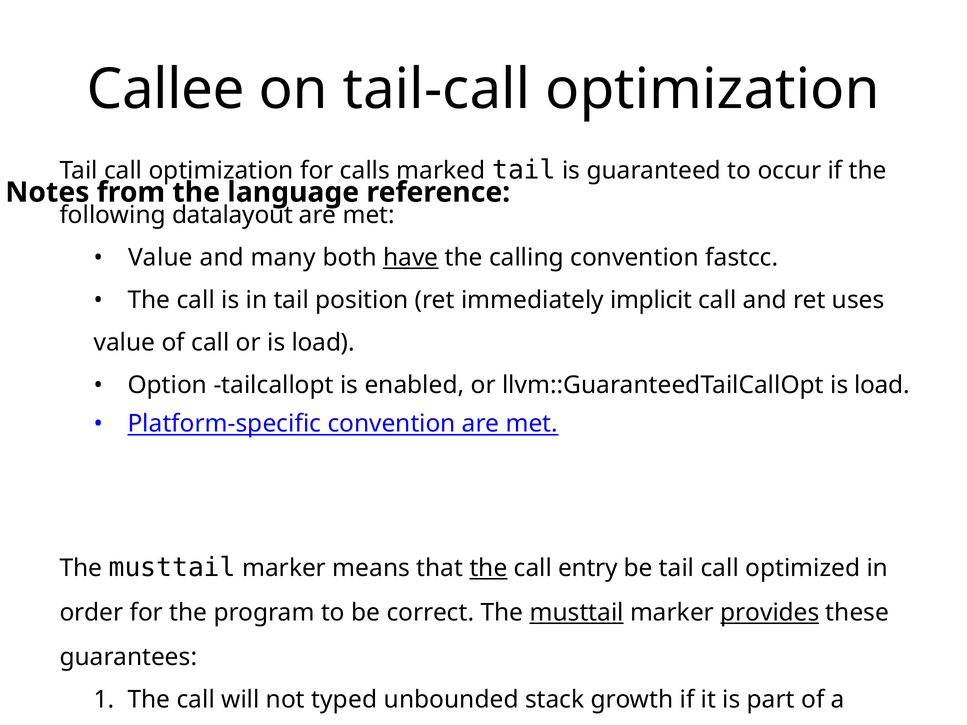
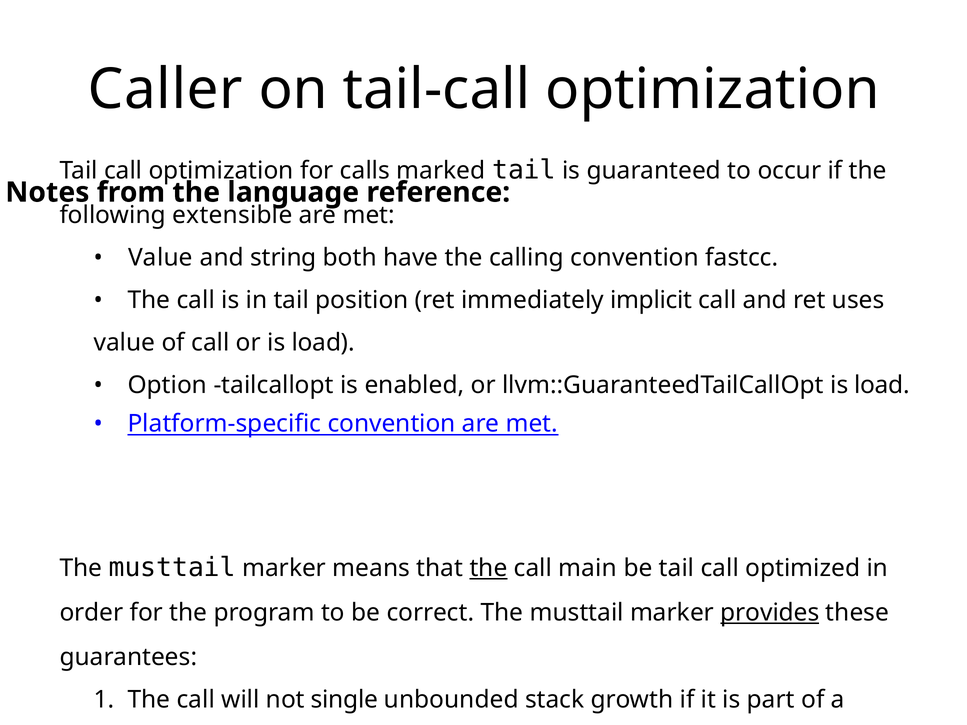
Callee: Callee -> Caller
datalayout: datalayout -> extensible
many: many -> string
have underline: present -> none
entry: entry -> main
musttail at (577, 613) underline: present -> none
typed: typed -> single
